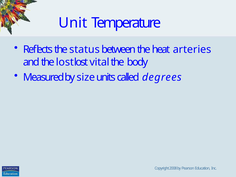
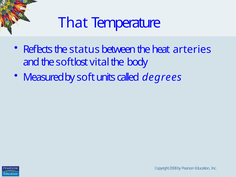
Unit: Unit -> That
the lost: lost -> soft
by size: size -> soft
